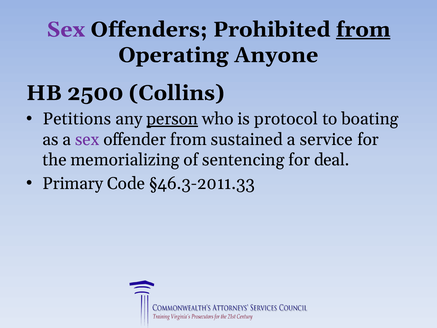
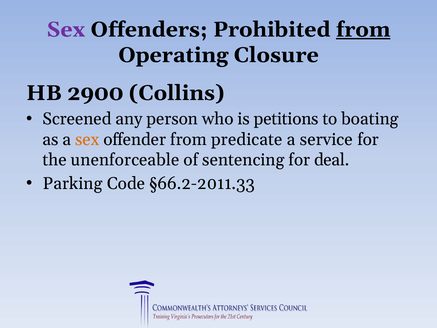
Anyone: Anyone -> Closure
2500: 2500 -> 2900
Petitions: Petitions -> Screened
person underline: present -> none
protocol: protocol -> petitions
sex at (87, 139) colour: purple -> orange
sustained: sustained -> predicate
memorializing: memorializing -> unenforceable
Primary: Primary -> Parking
§46.3-2011.33: §46.3-2011.33 -> §66.2-2011.33
